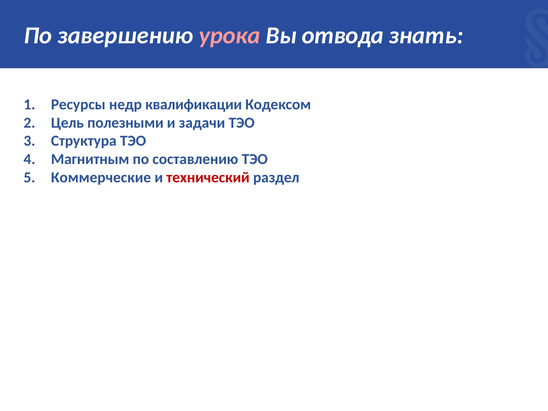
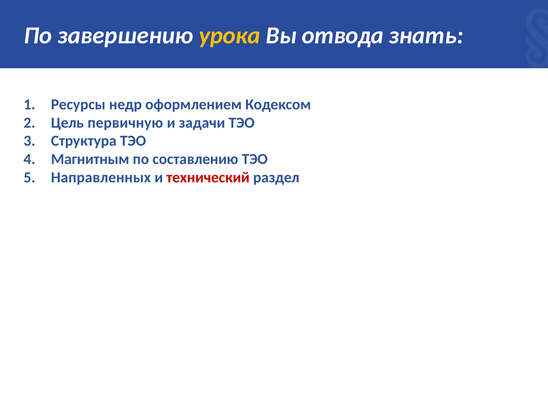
урока colour: pink -> yellow
квалификации: квалификации -> оформлением
полезными: полезными -> первичную
Коммерческие: Коммерческие -> Направленных
